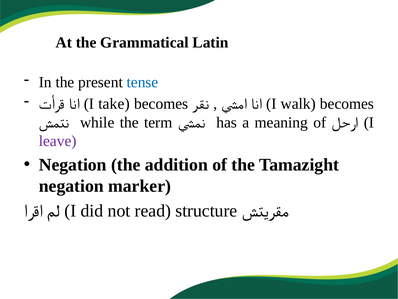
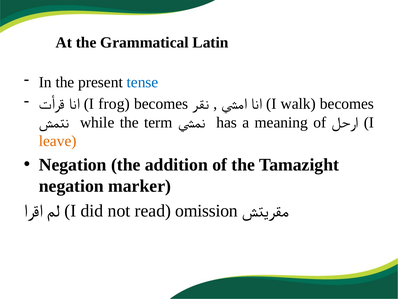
take: take -> frog
leave colour: purple -> orange
structure: structure -> omission
